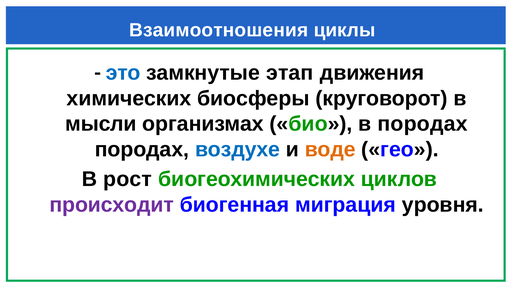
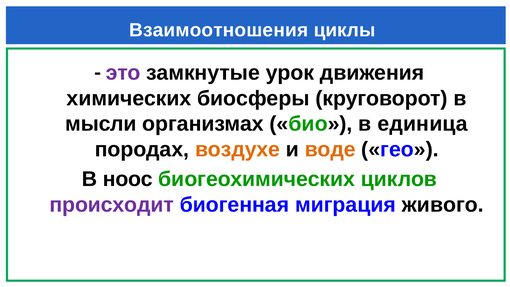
это colour: blue -> purple
этап: этап -> урок
в породах: породах -> единица
воздухе colour: blue -> orange
рост: рост -> ноос
уровня: уровня -> живого
